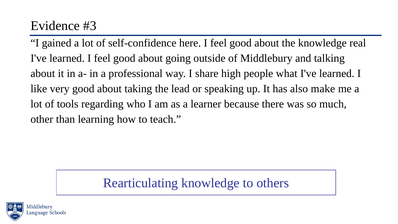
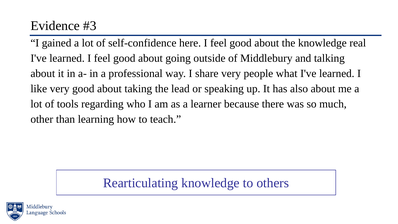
share high: high -> very
also make: make -> about
